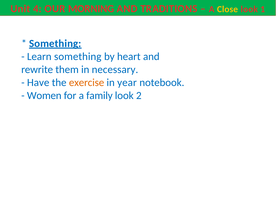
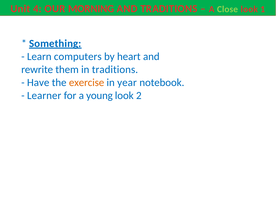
Close colour: yellow -> light green
Learn something: something -> computers
in necessary: necessary -> traditions
Women: Women -> Learner
family: family -> young
